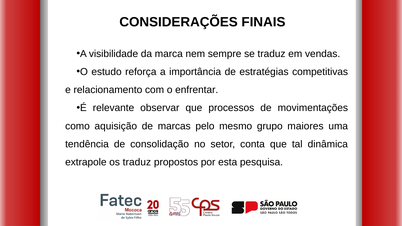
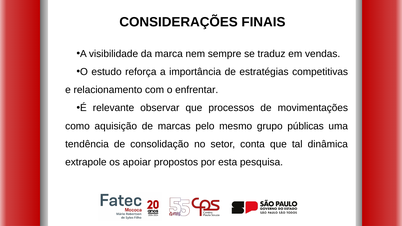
maiores: maiores -> públicas
os traduz: traduz -> apoiar
